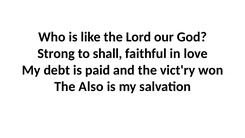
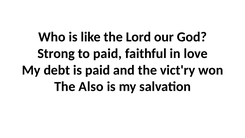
to shall: shall -> paid
